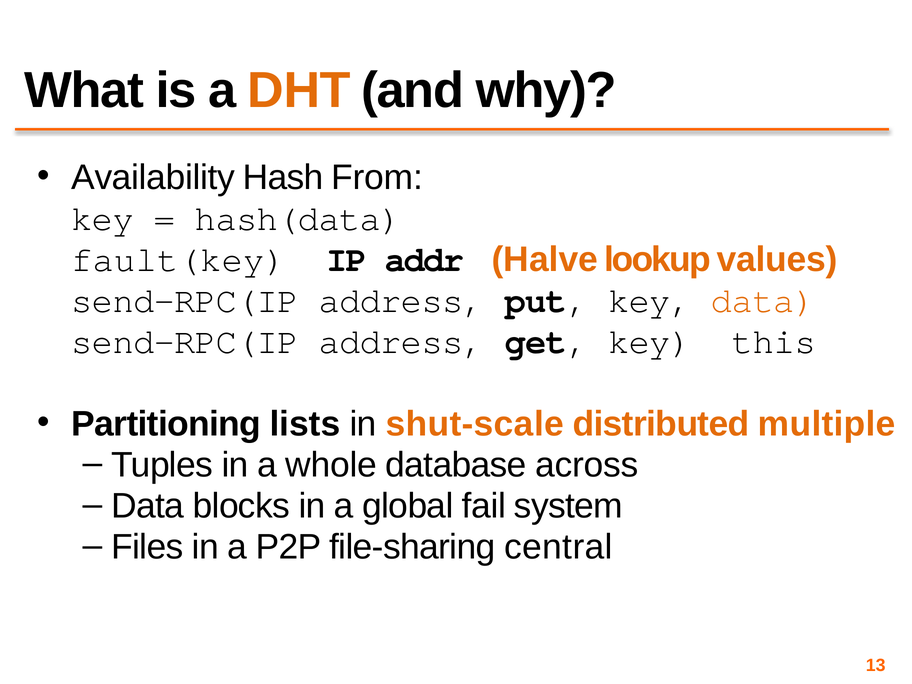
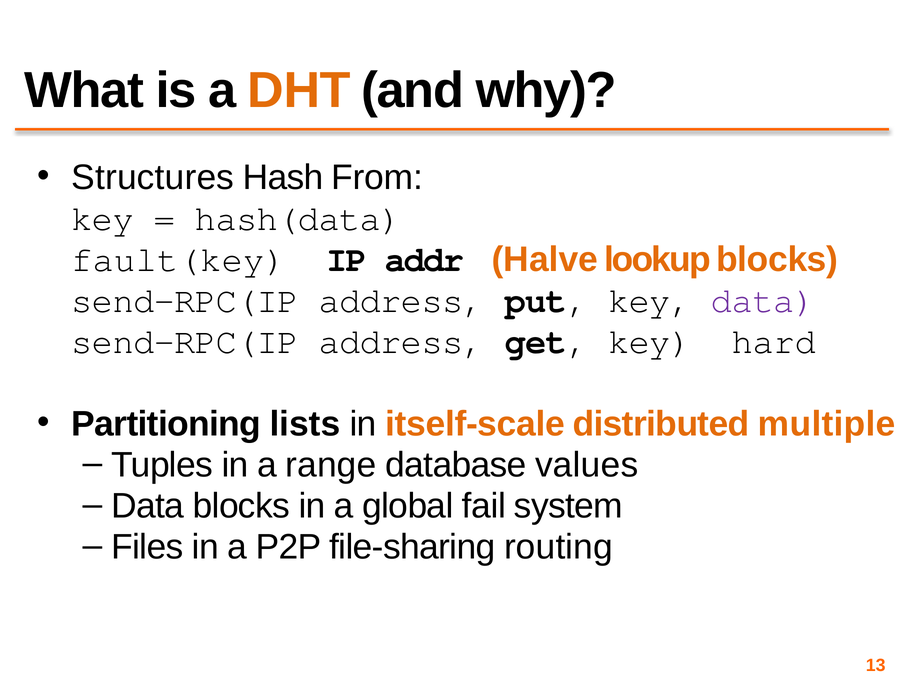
Availability: Availability -> Structures
lookup values: values -> blocks
data at (763, 301) colour: orange -> purple
this: this -> hard
shut-scale: shut-scale -> itself-scale
whole: whole -> range
across: across -> values
central: central -> routing
